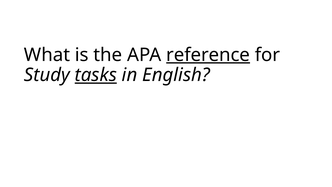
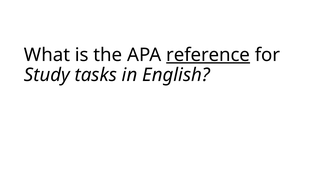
tasks underline: present -> none
